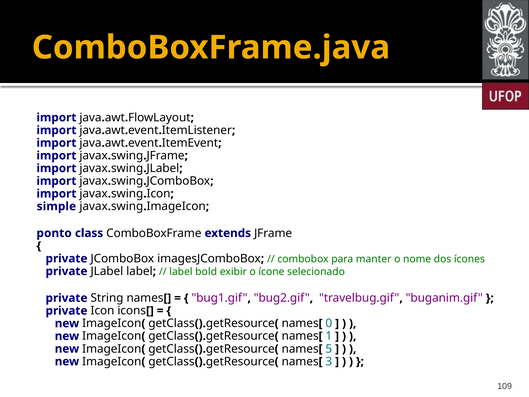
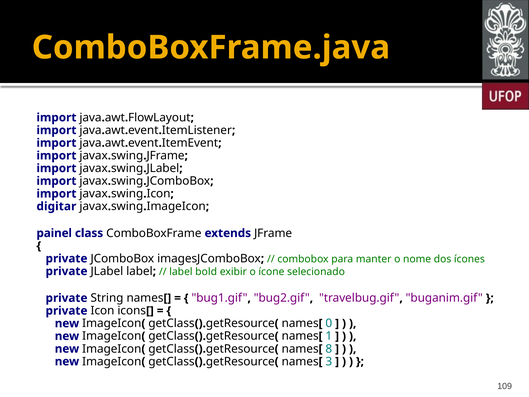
simple: simple -> digitar
ponto: ponto -> painel
5: 5 -> 8
